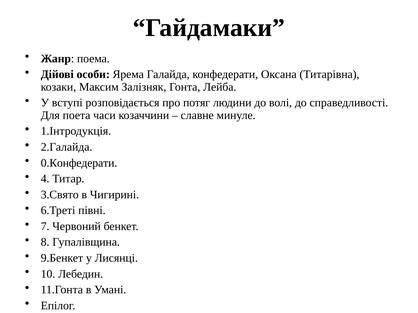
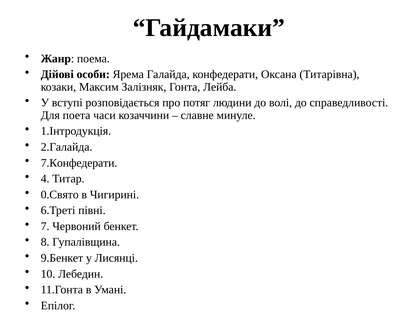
0.Конфедерати: 0.Конфедерати -> 7.Конфедерати
3.Свято: 3.Свято -> 0.Свято
